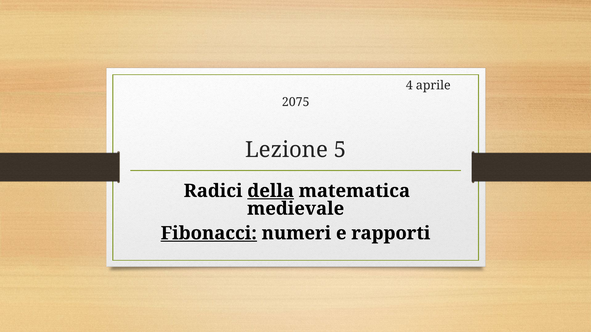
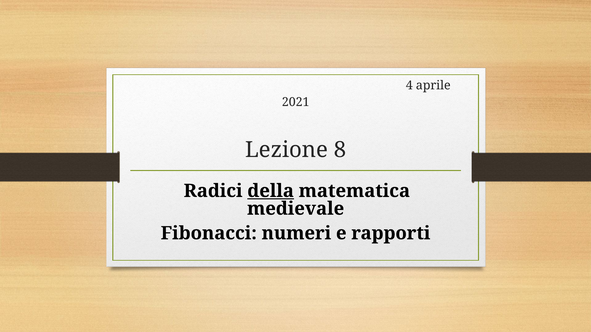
2075: 2075 -> 2021
5: 5 -> 8
Fibonacci underline: present -> none
